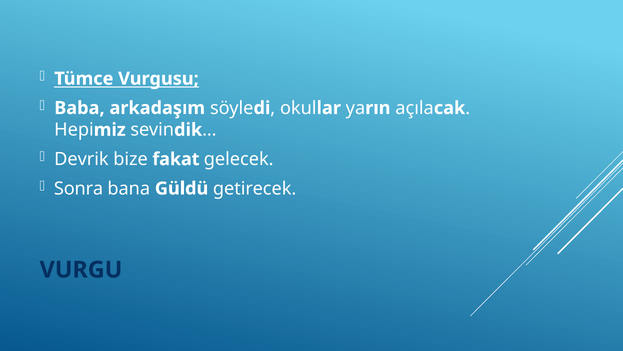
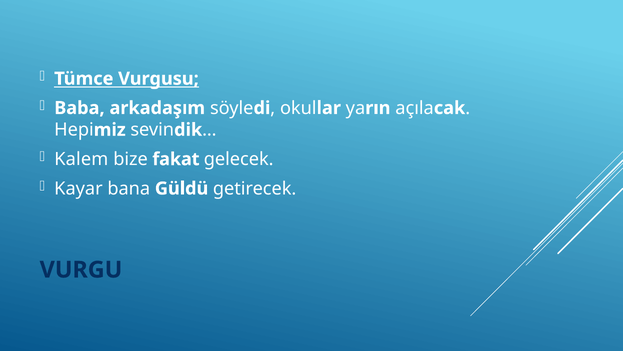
Devrik: Devrik -> Kalem
Sonra: Sonra -> Kayar
